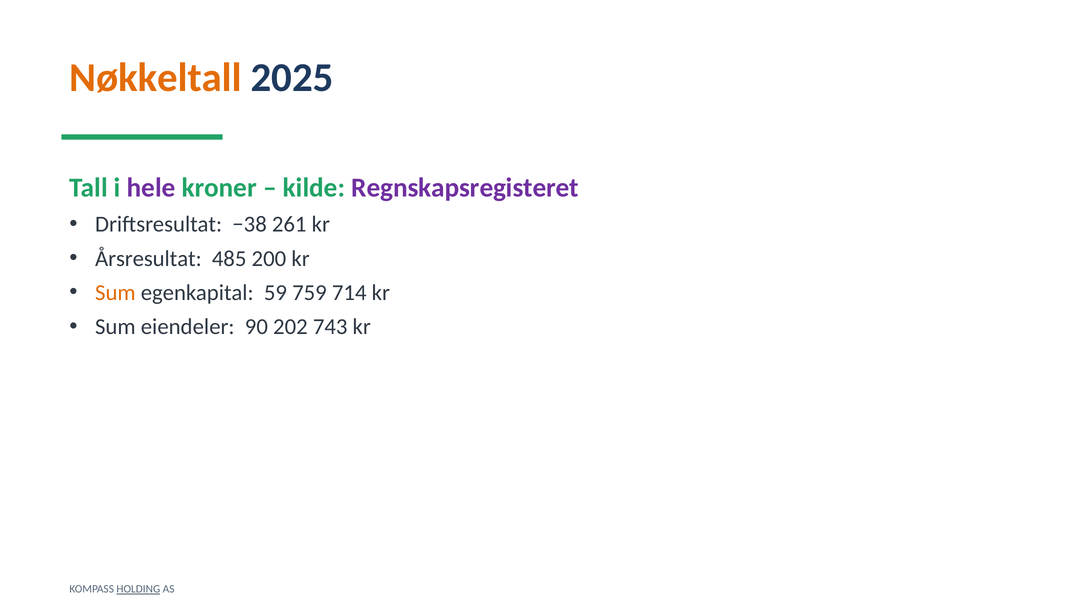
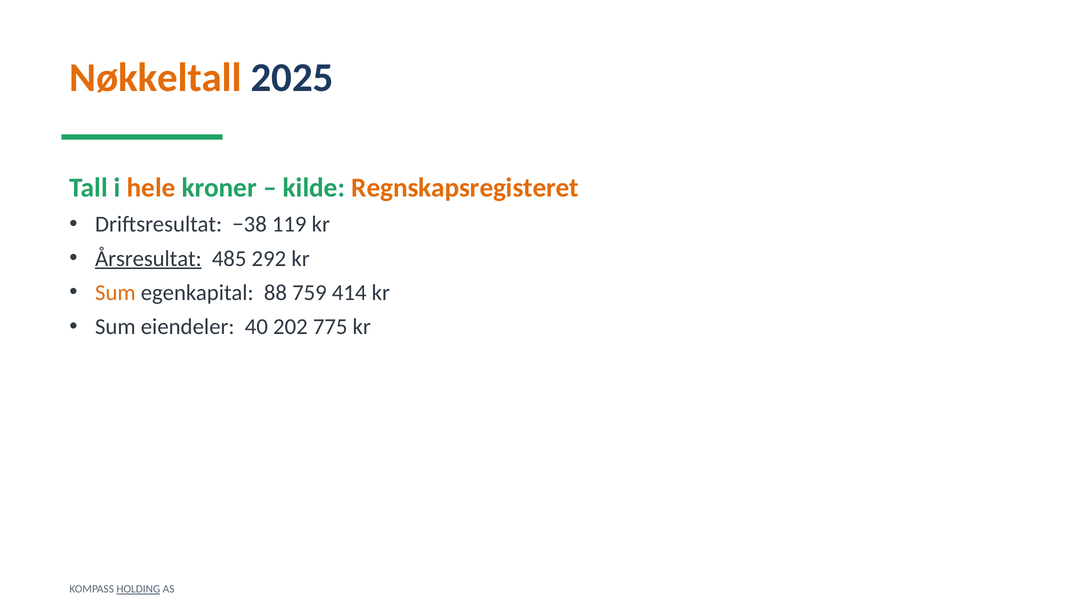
hele colour: purple -> orange
Regnskapsregisteret colour: purple -> orange
261: 261 -> 119
Årsresultat underline: none -> present
200: 200 -> 292
59: 59 -> 88
714: 714 -> 414
90: 90 -> 40
743: 743 -> 775
